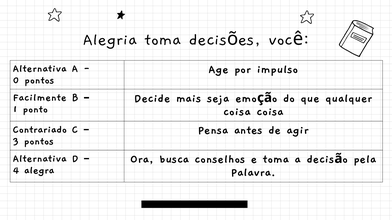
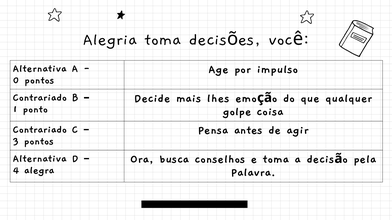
Facilmente at (40, 97): Facilmente -> Contrariado
seja: seja -> lhes
coisa at (237, 111): coisa -> golpe
